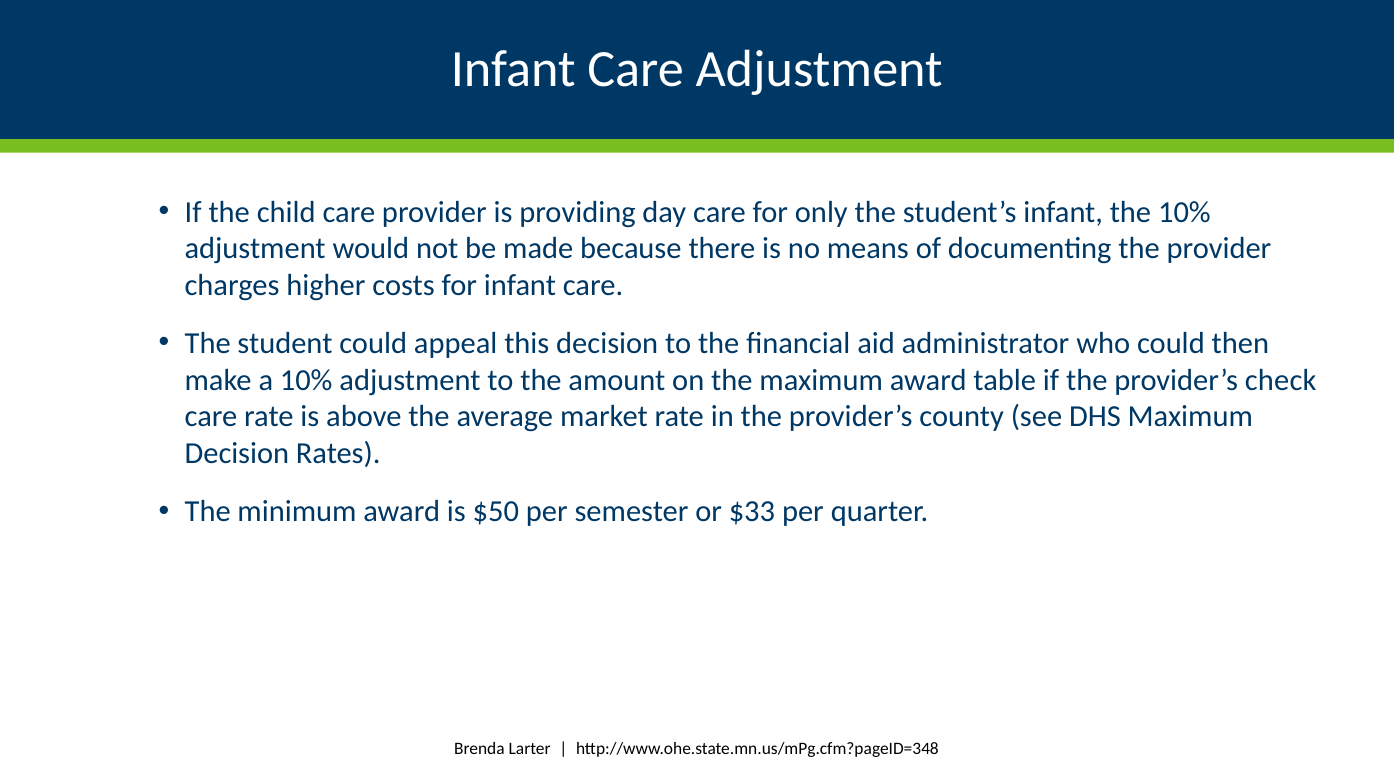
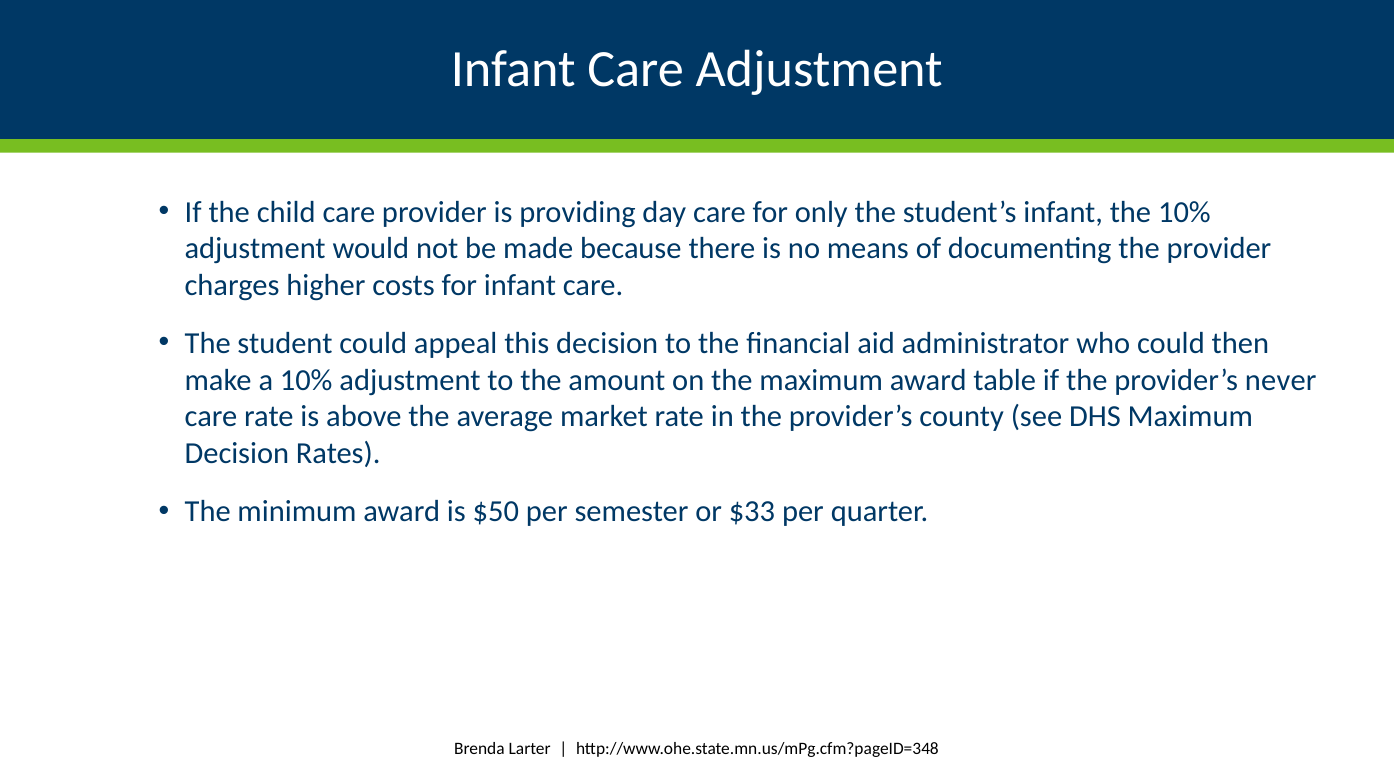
check: check -> never
